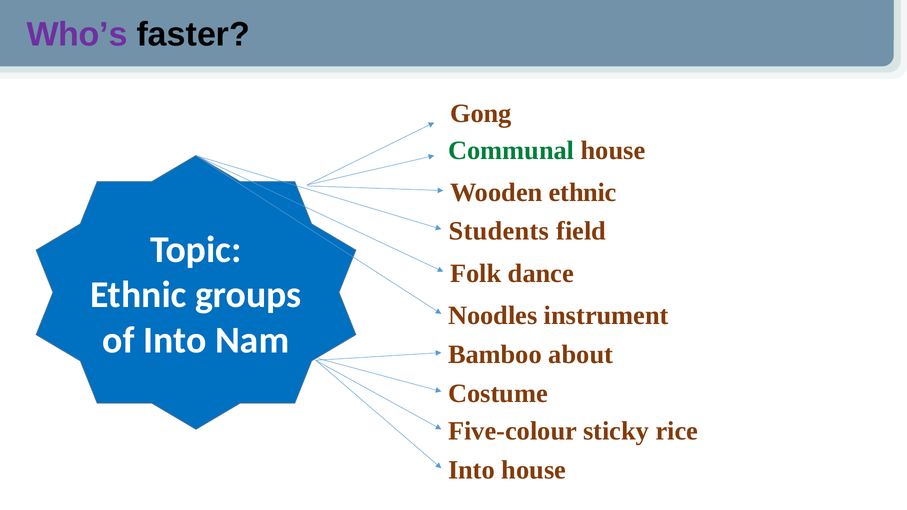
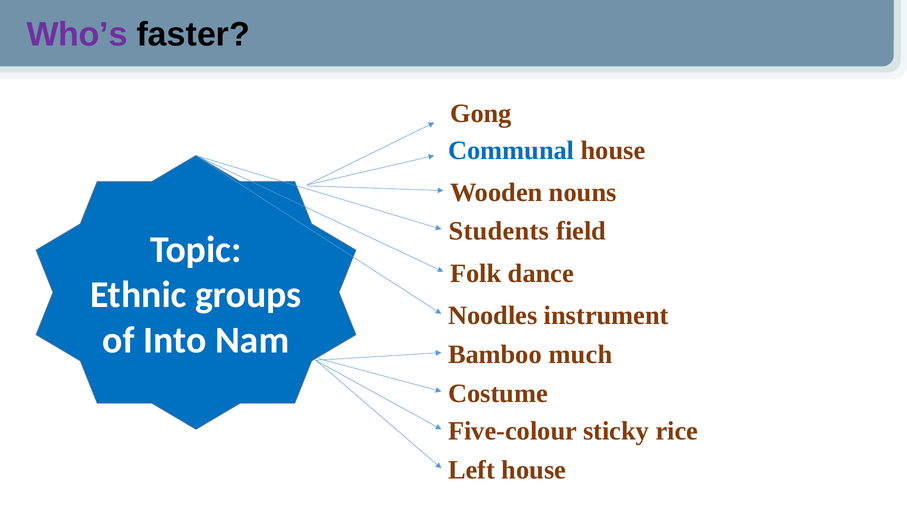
Communal colour: green -> blue
Wooden ethnic: ethnic -> nouns
about: about -> much
Into at (471, 470): Into -> Left
